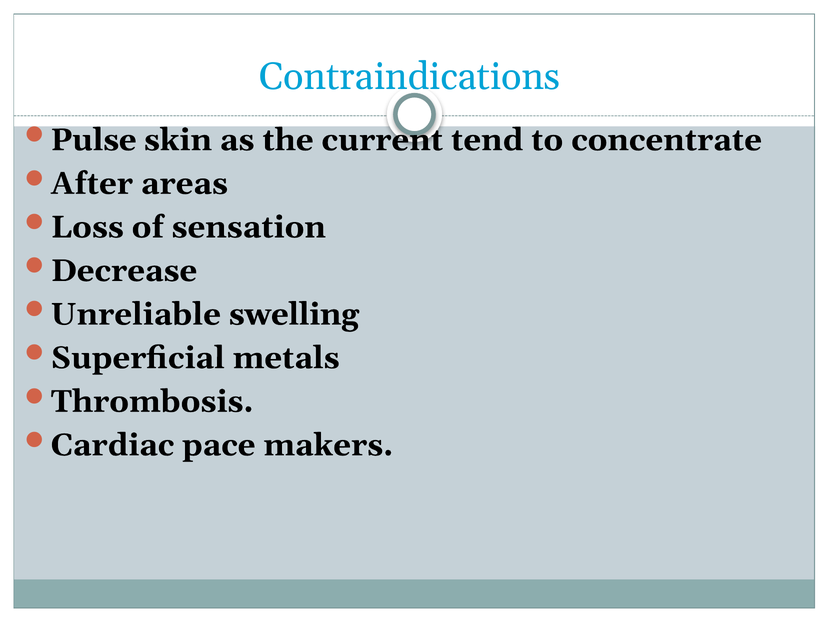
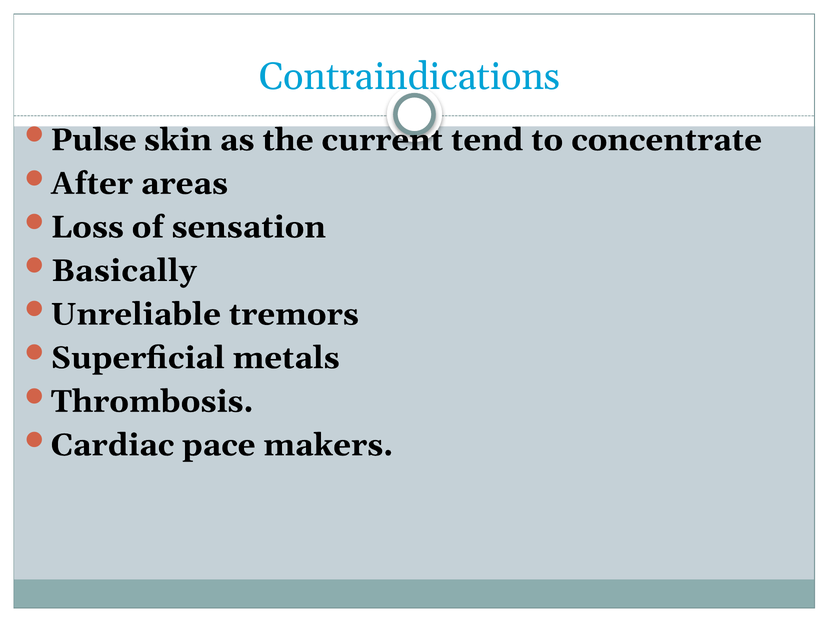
Decrease: Decrease -> Basically
swelling: swelling -> tremors
